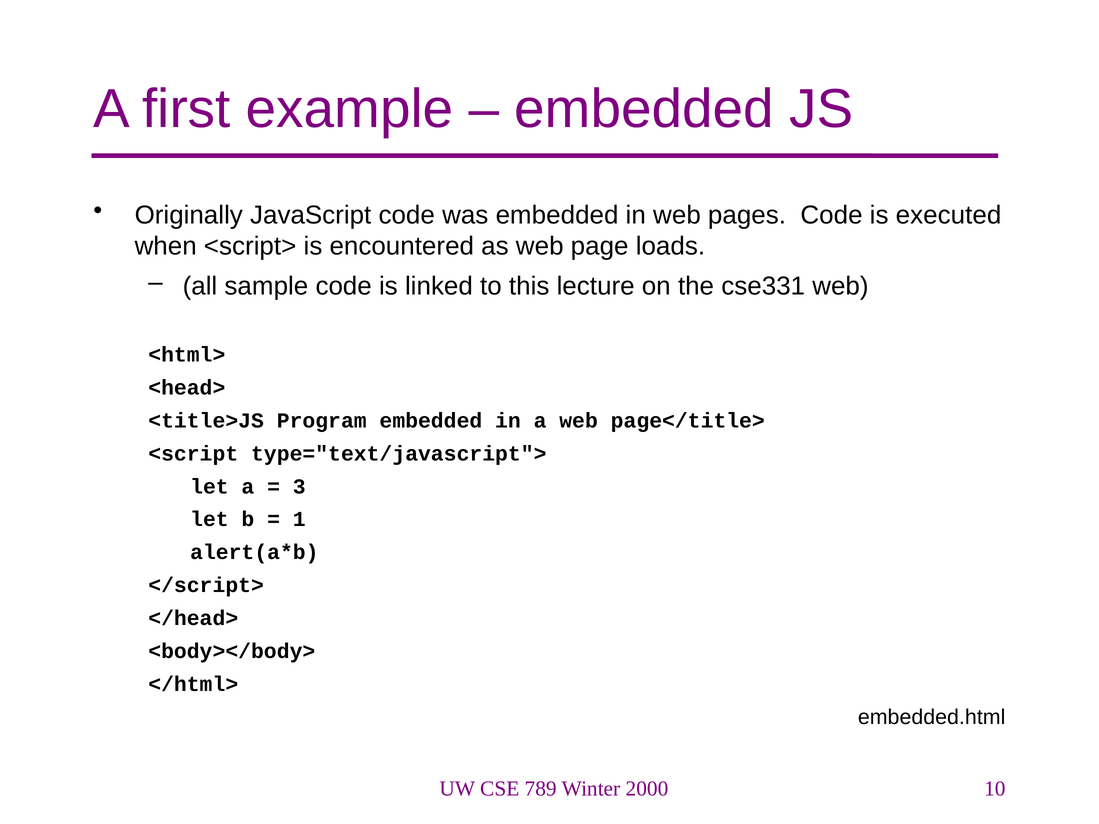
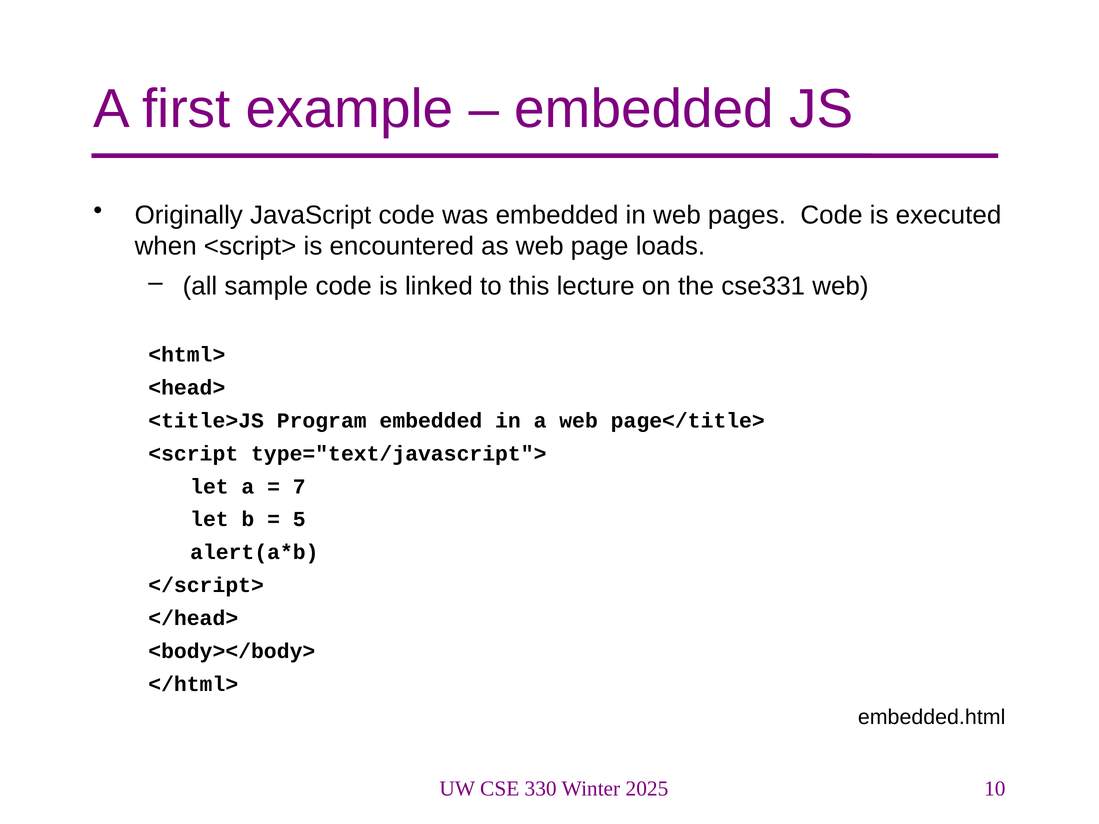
3: 3 -> 7
1: 1 -> 5
789: 789 -> 330
2000: 2000 -> 2025
